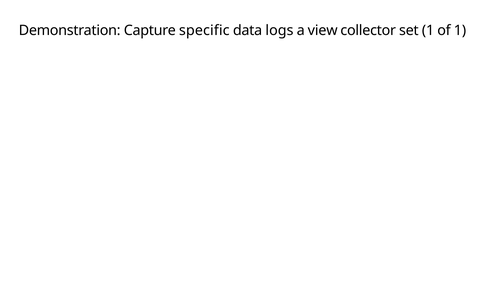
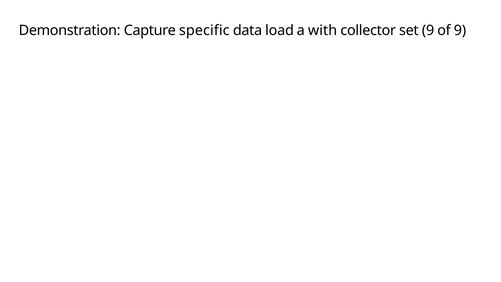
logs: logs -> load
view: view -> with
set 1: 1 -> 9
of 1: 1 -> 9
